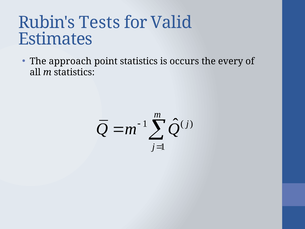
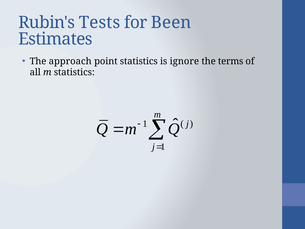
Valid: Valid -> Been
occurs: occurs -> ignore
every: every -> terms
